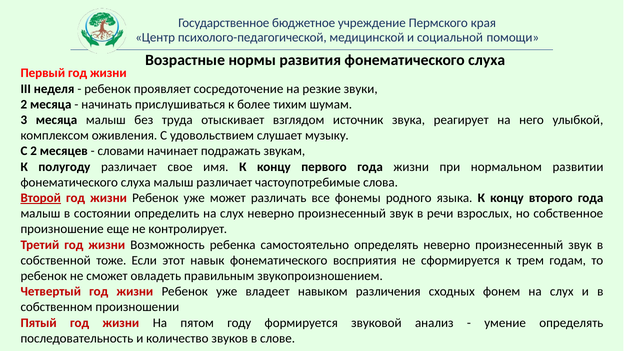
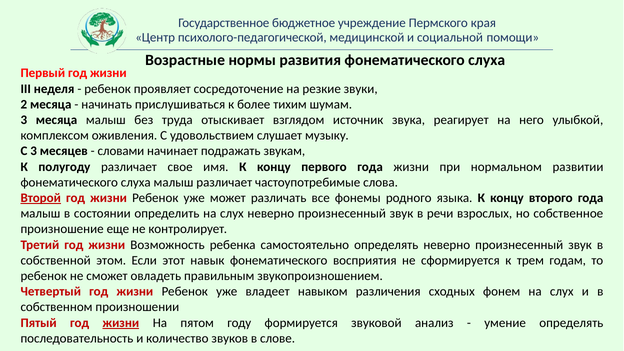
С 2: 2 -> 3
тоже: тоже -> этом
жизни at (121, 322) underline: none -> present
